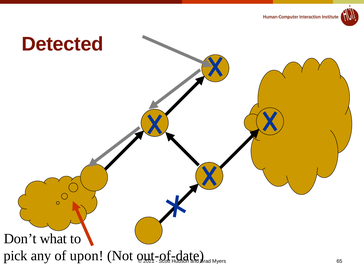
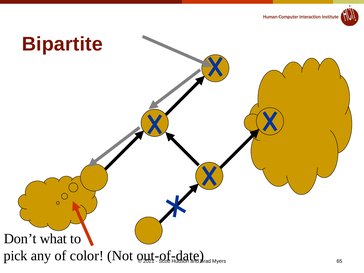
Detected: Detected -> Bipartite
upon: upon -> color
